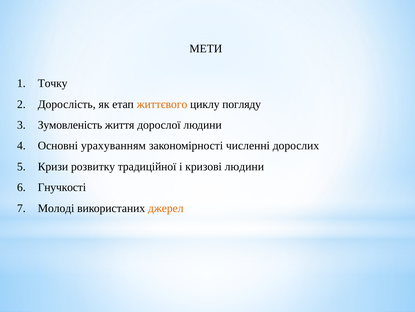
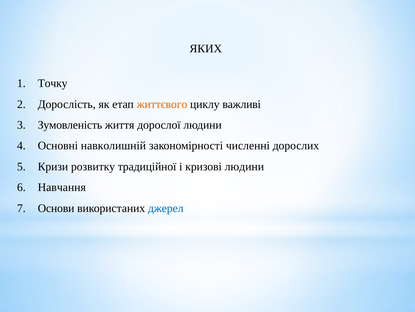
МЕТИ: МЕТИ -> ЯКИХ
погляду: погляду -> важливі
урахуванням: урахуванням -> навколишній
Гнучкості: Гнучкості -> Навчання
Молоді: Молоді -> Основи
джерел colour: orange -> blue
